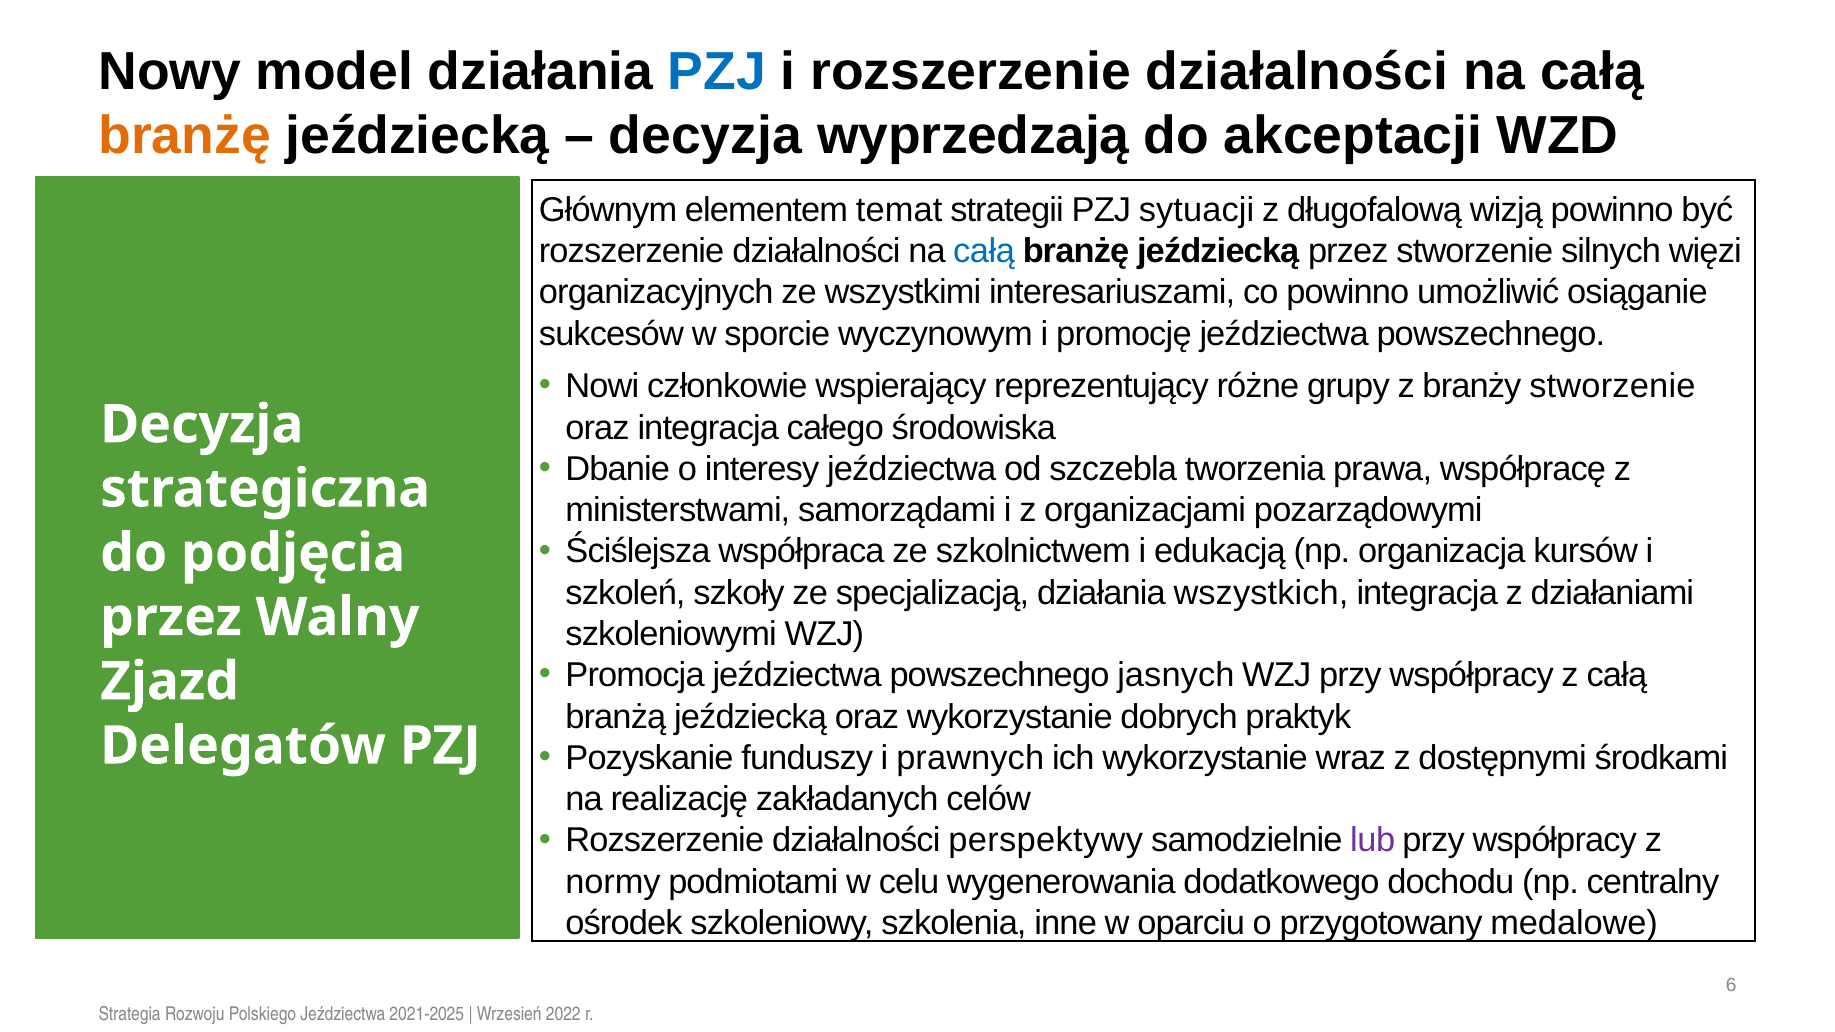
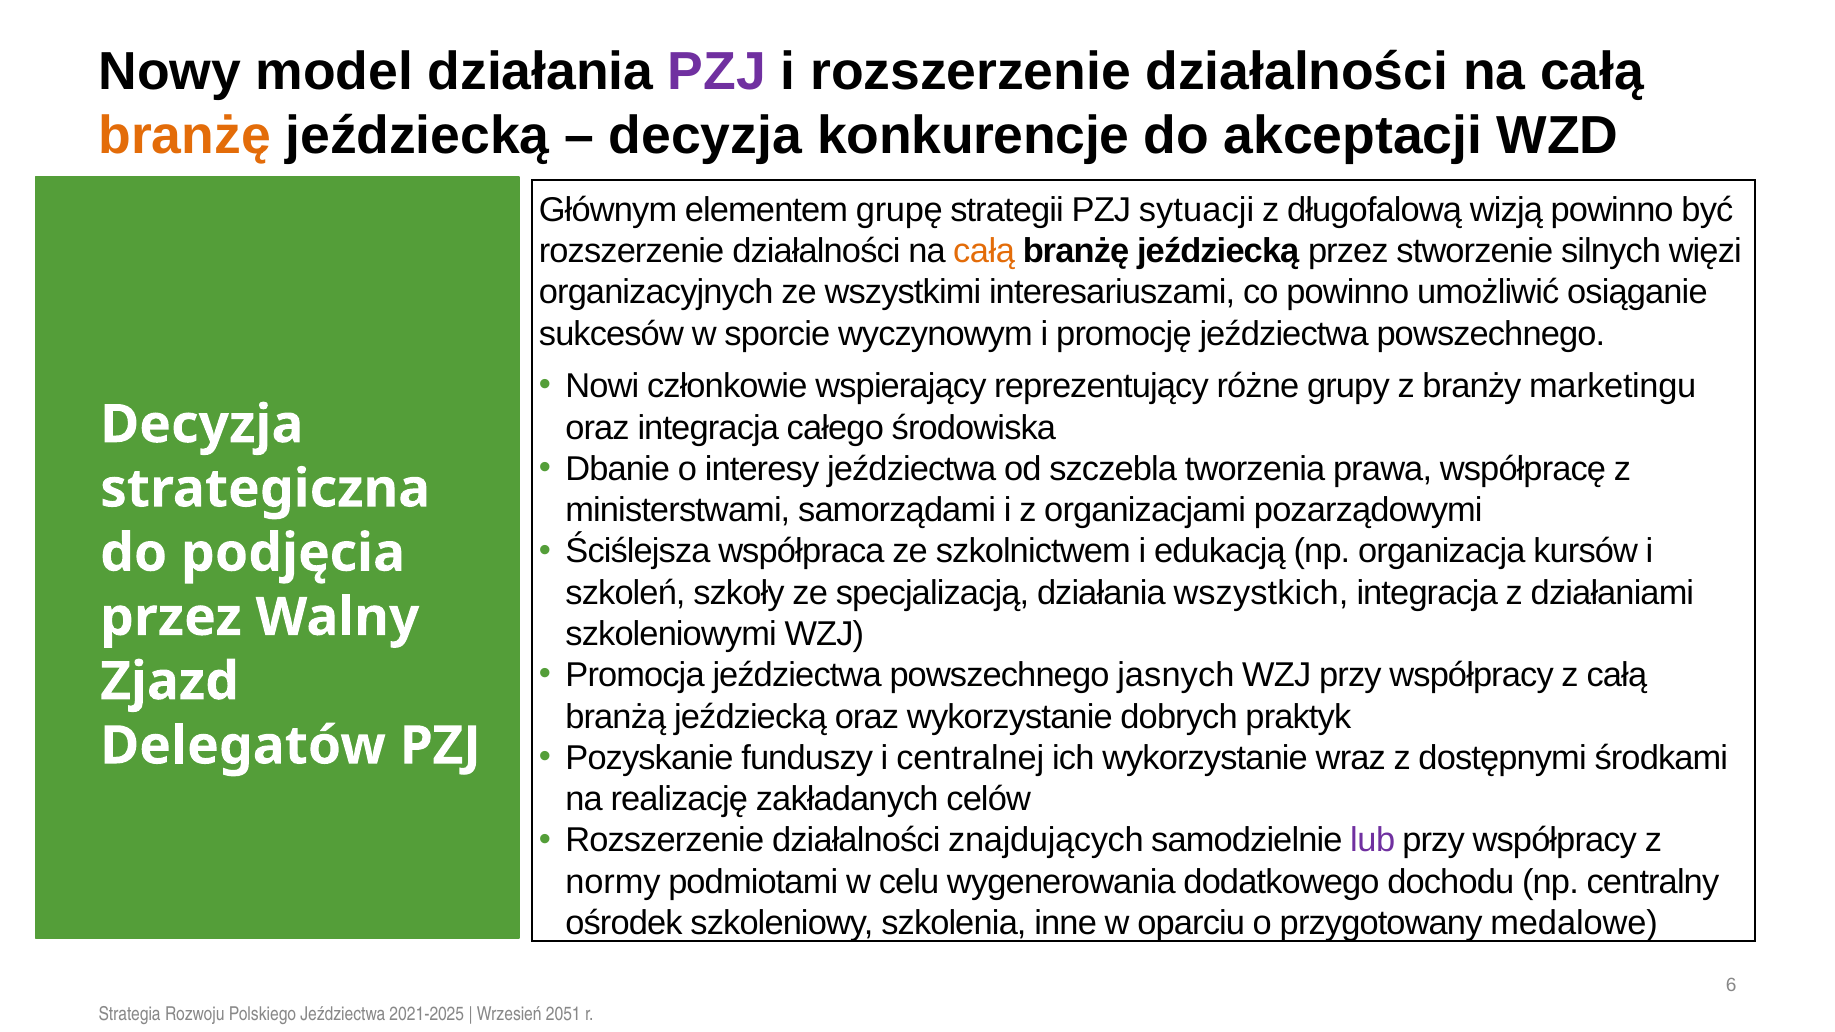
PZJ at (717, 71) colour: blue -> purple
wyprzedzają: wyprzedzają -> konkurencje
temat: temat -> grupę
całą at (984, 251) colour: blue -> orange
branży stworzenie: stworzenie -> marketingu
prawnych: prawnych -> centralnej
perspektywy: perspektywy -> znajdujących
2022: 2022 -> 2051
